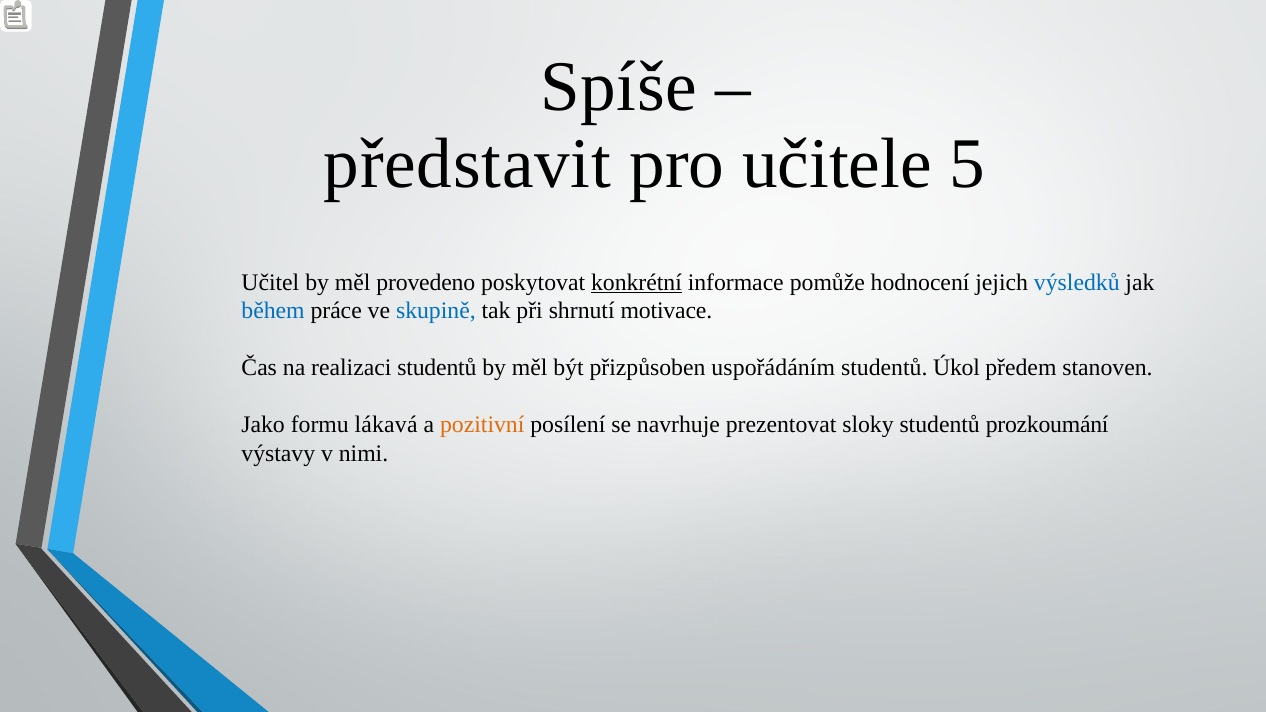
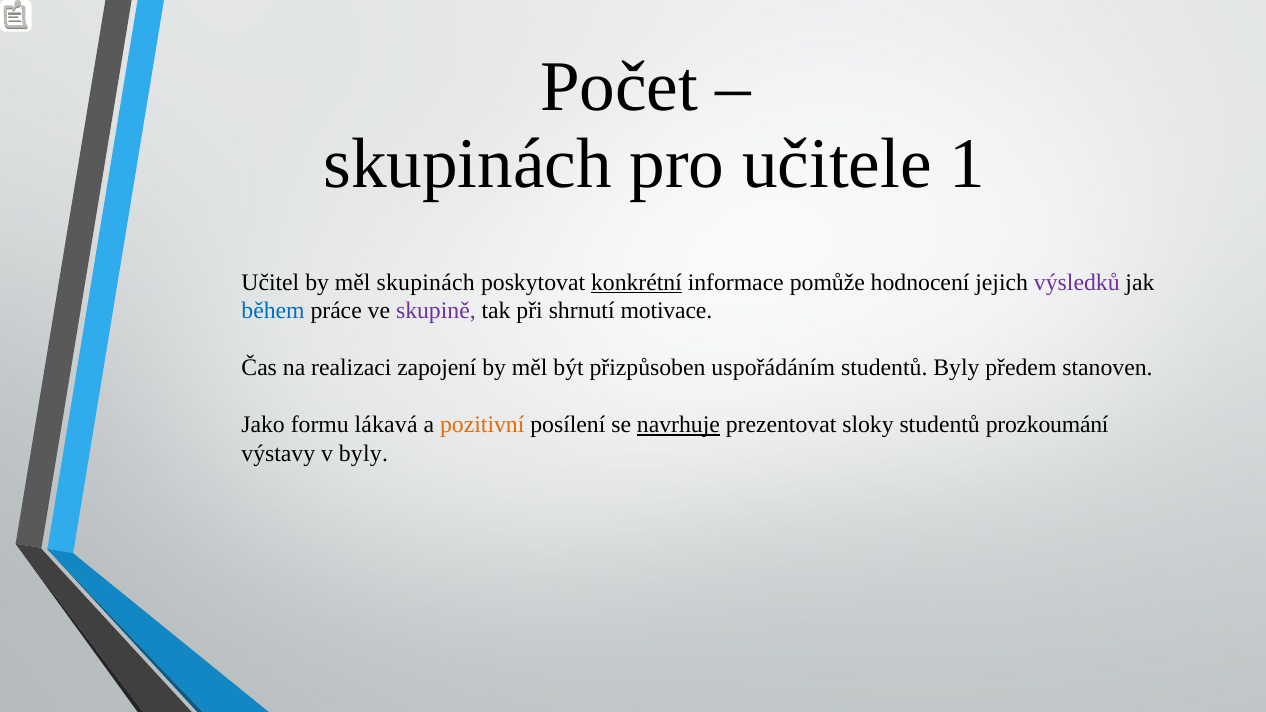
Spíše: Spíše -> Počet
představit at (467, 164): představit -> skupinách
5: 5 -> 1
měl provedeno: provedeno -> skupinách
výsledků colour: blue -> purple
skupině colour: blue -> purple
realizaci studentů: studentů -> zapojení
studentů Úkol: Úkol -> Byly
navrhuje underline: none -> present
v nimi: nimi -> byly
